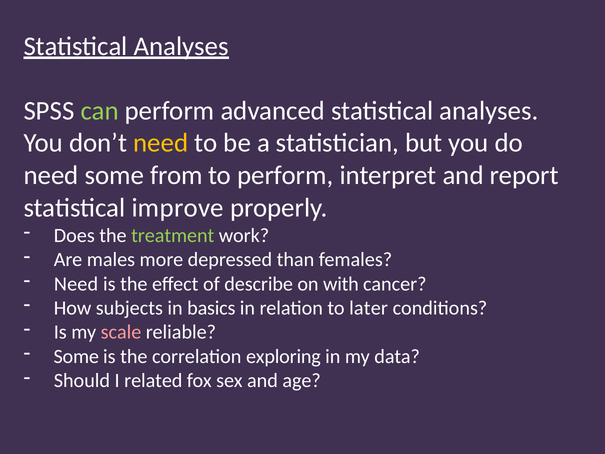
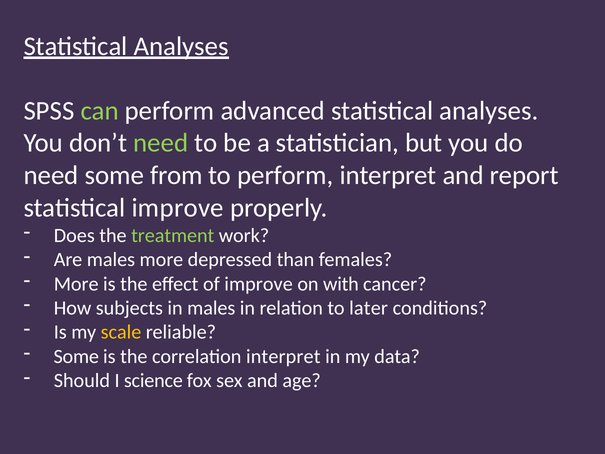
need at (161, 143) colour: yellow -> light green
Need at (76, 284): Need -> More
of describe: describe -> improve
in basics: basics -> males
scale colour: pink -> yellow
correlation exploring: exploring -> interpret
related: related -> science
